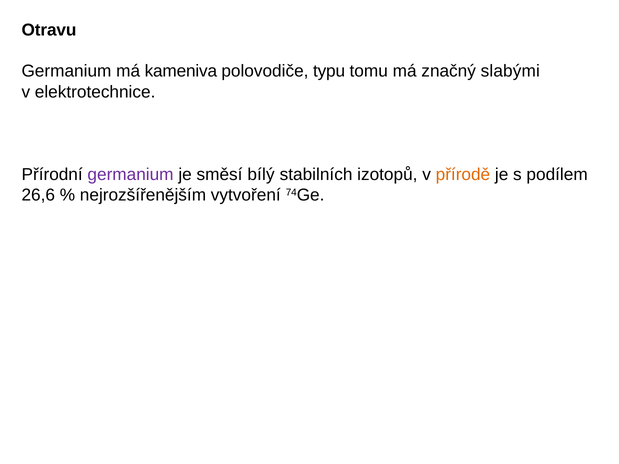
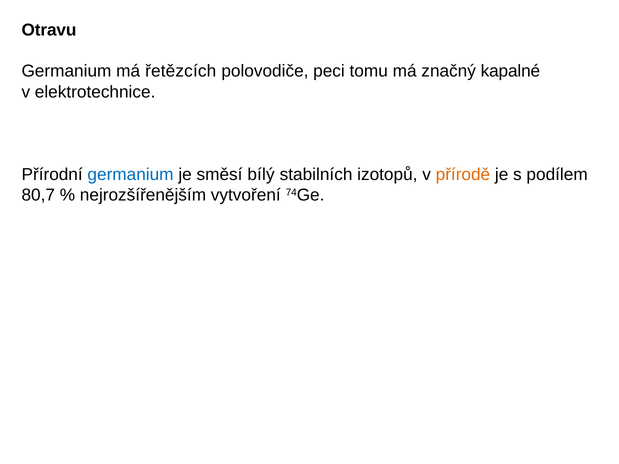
kameniva: kameniva -> řetězcích
typu: typu -> peci
slabými: slabými -> kapalné
germanium at (131, 175) colour: purple -> blue
26,6: 26,6 -> 80,7
